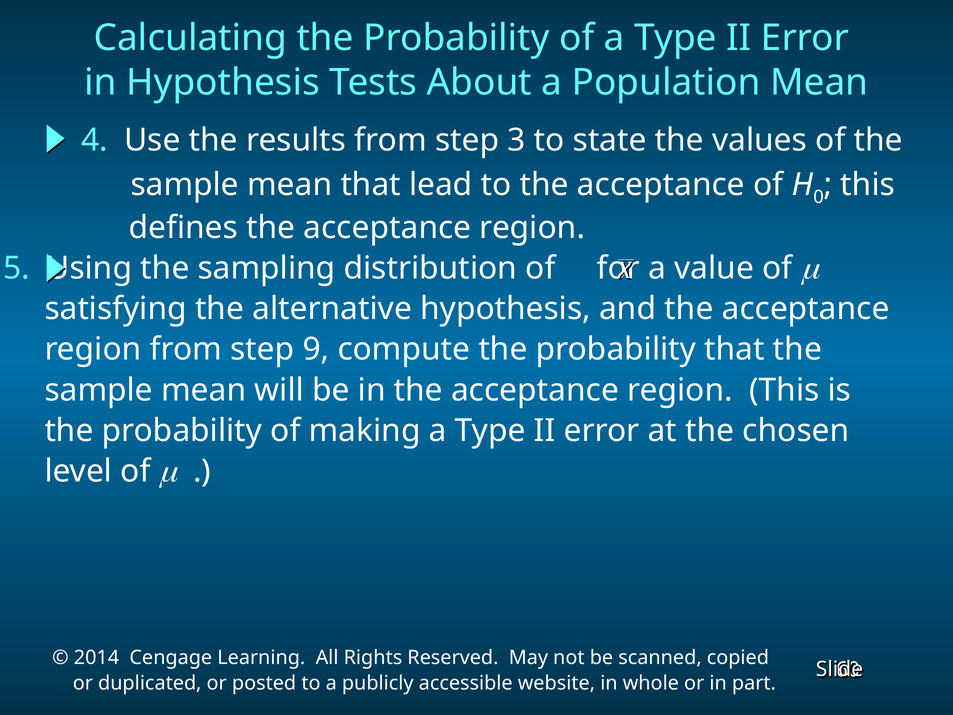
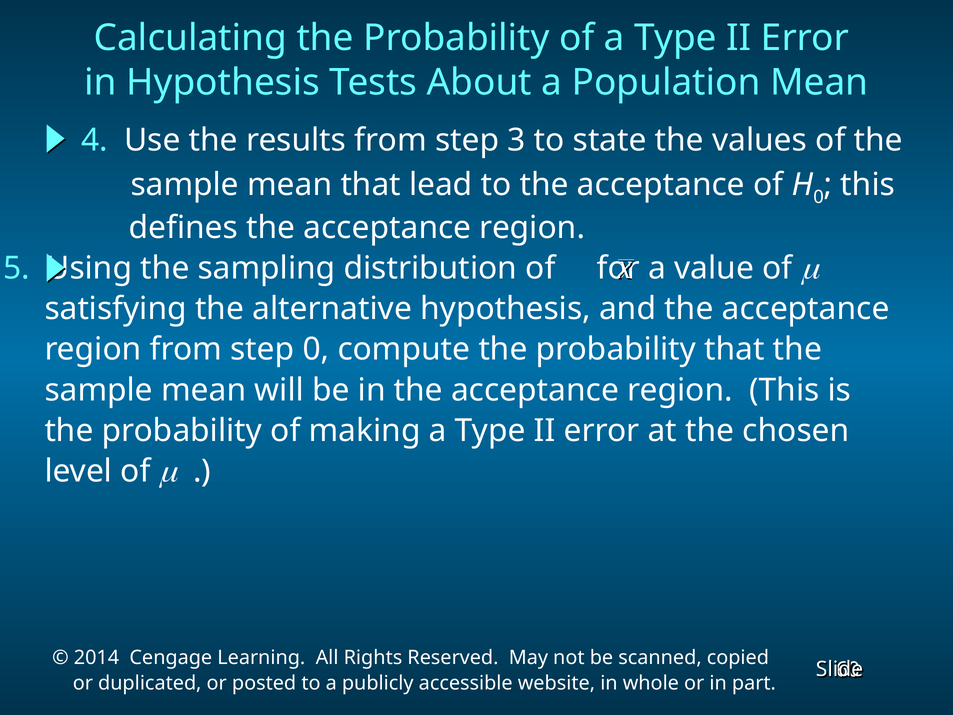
step 9: 9 -> 0
